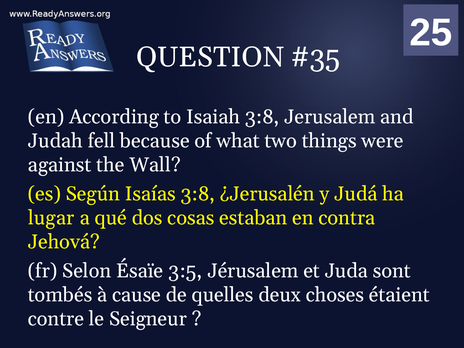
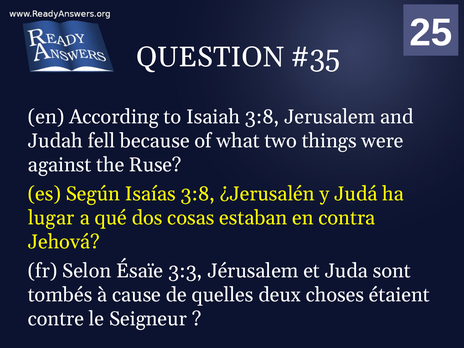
Wall: Wall -> Ruse
3:5: 3:5 -> 3:3
